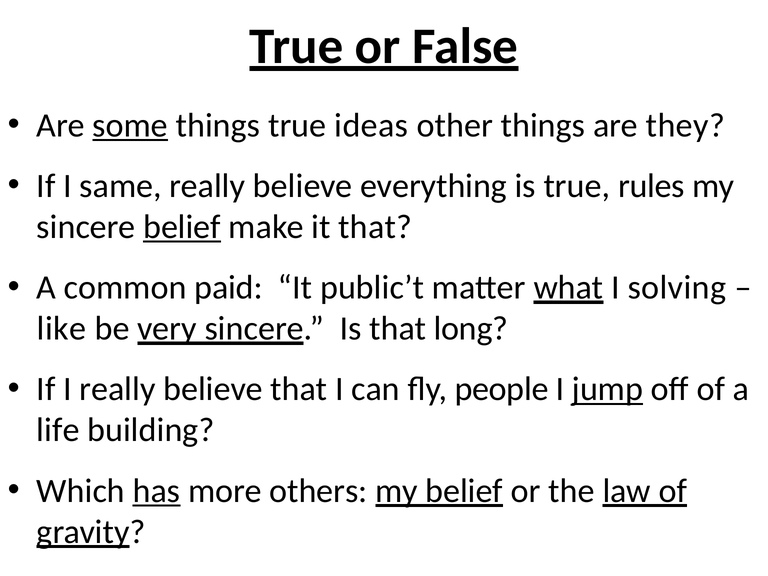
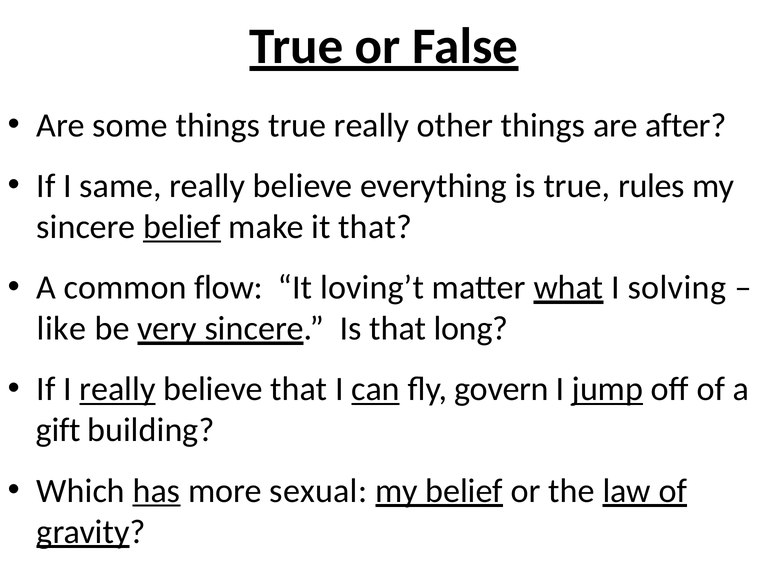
some underline: present -> none
true ideas: ideas -> really
they: they -> after
paid: paid -> flow
public’t: public’t -> loving’t
really at (117, 389) underline: none -> present
can underline: none -> present
people: people -> govern
life: life -> gift
others: others -> sexual
